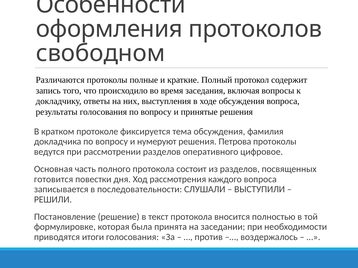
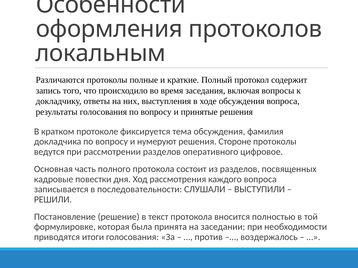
свободном: свободном -> локальным
Петрова: Петрова -> Стороне
готовится: готовится -> кадровые
